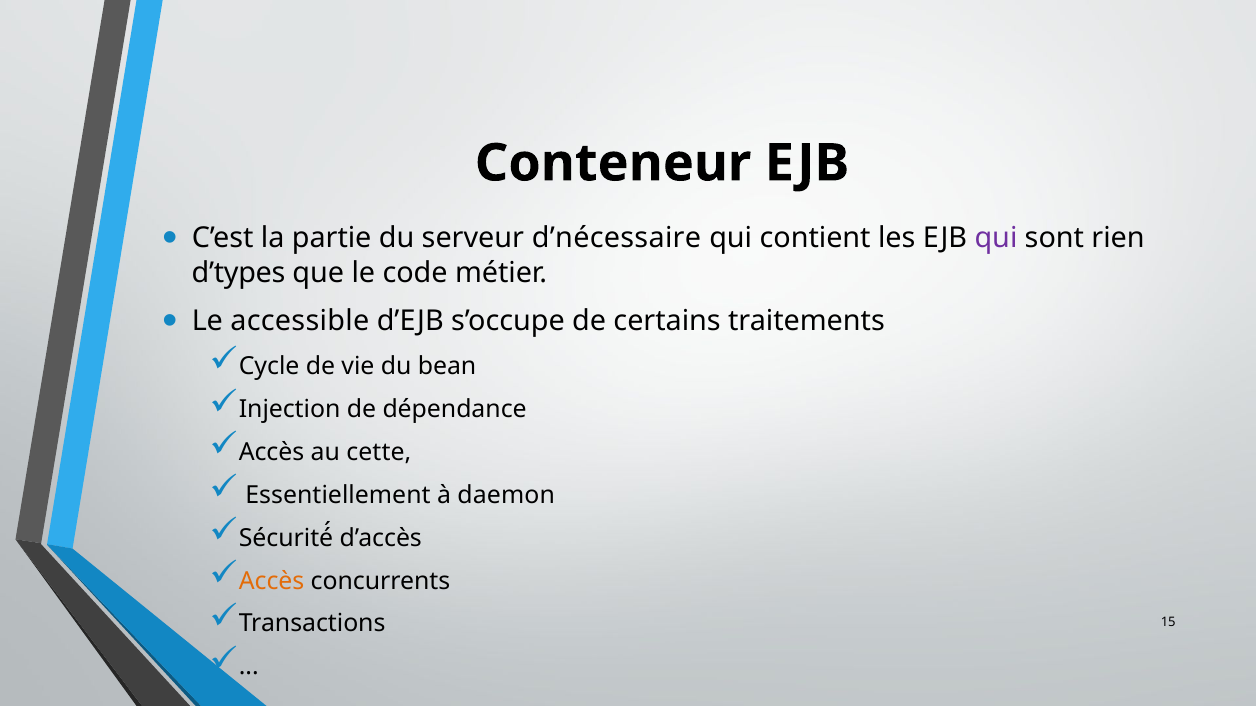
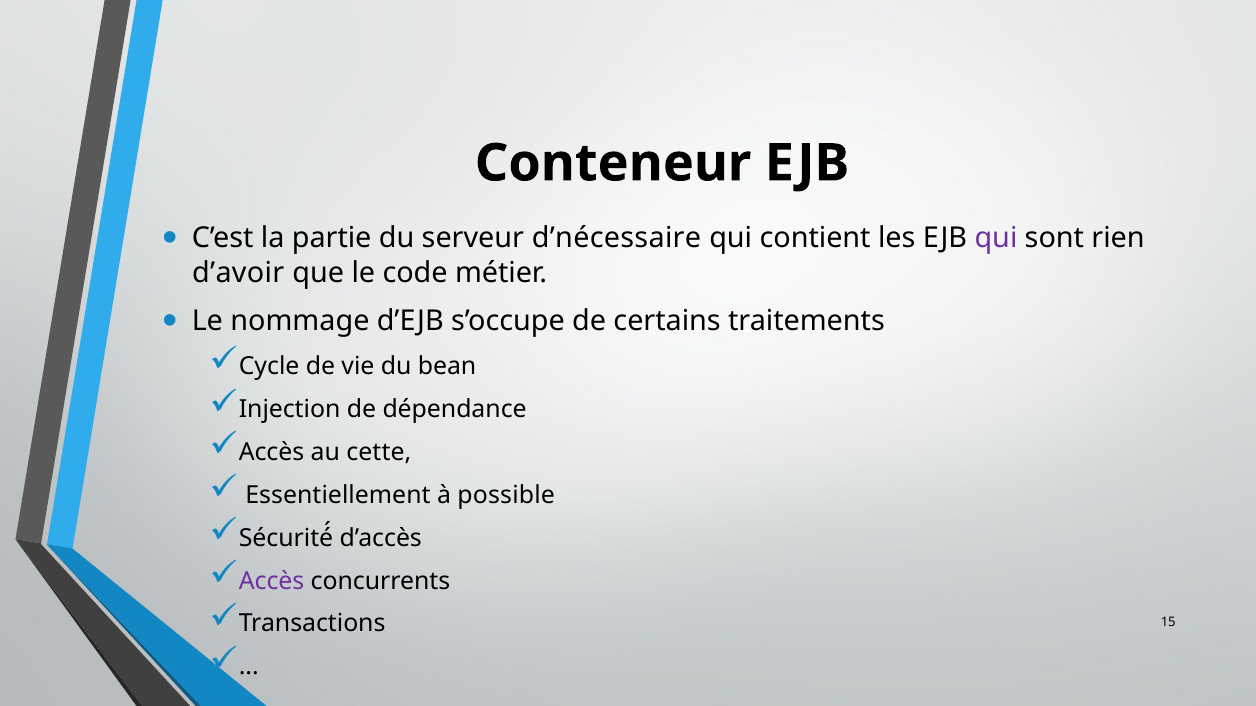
d’types: d’types -> d’avoir
accessible: accessible -> nommage
daemon: daemon -> possible
Accès at (272, 581) colour: orange -> purple
